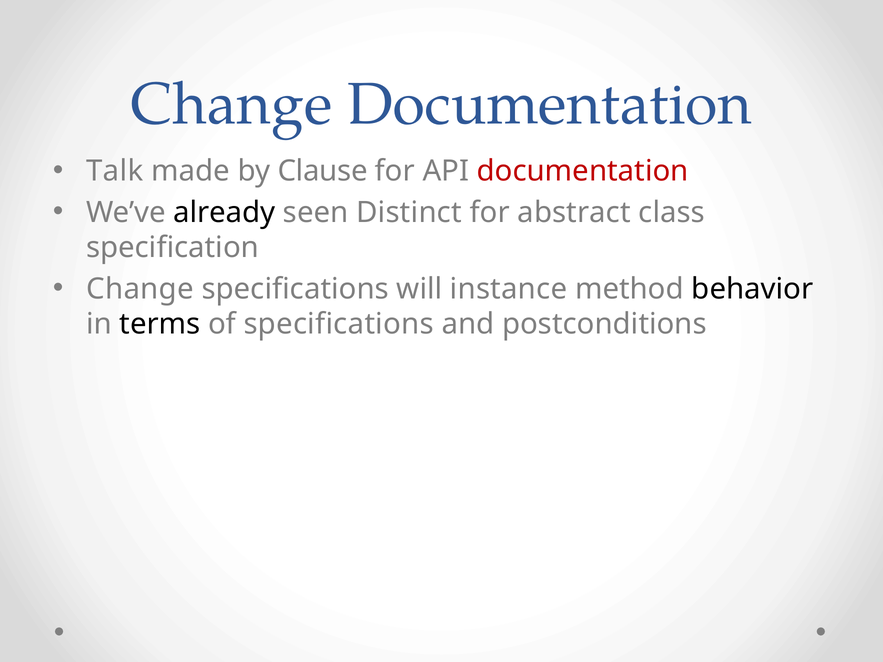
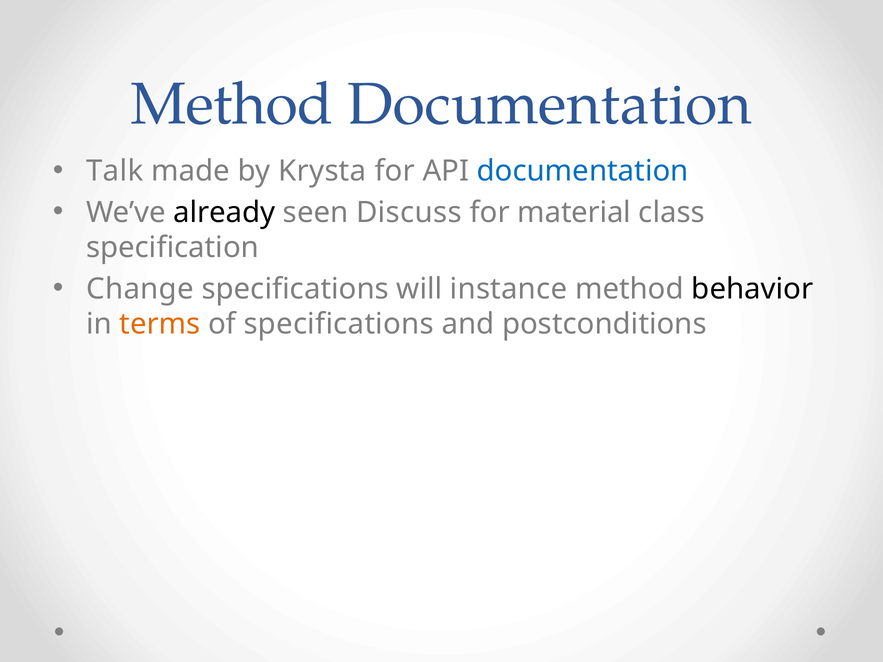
Change at (232, 104): Change -> Method
Clause: Clause -> Krysta
documentation at (583, 171) colour: red -> blue
Distinct: Distinct -> Discuss
abstract: abstract -> material
terms colour: black -> orange
